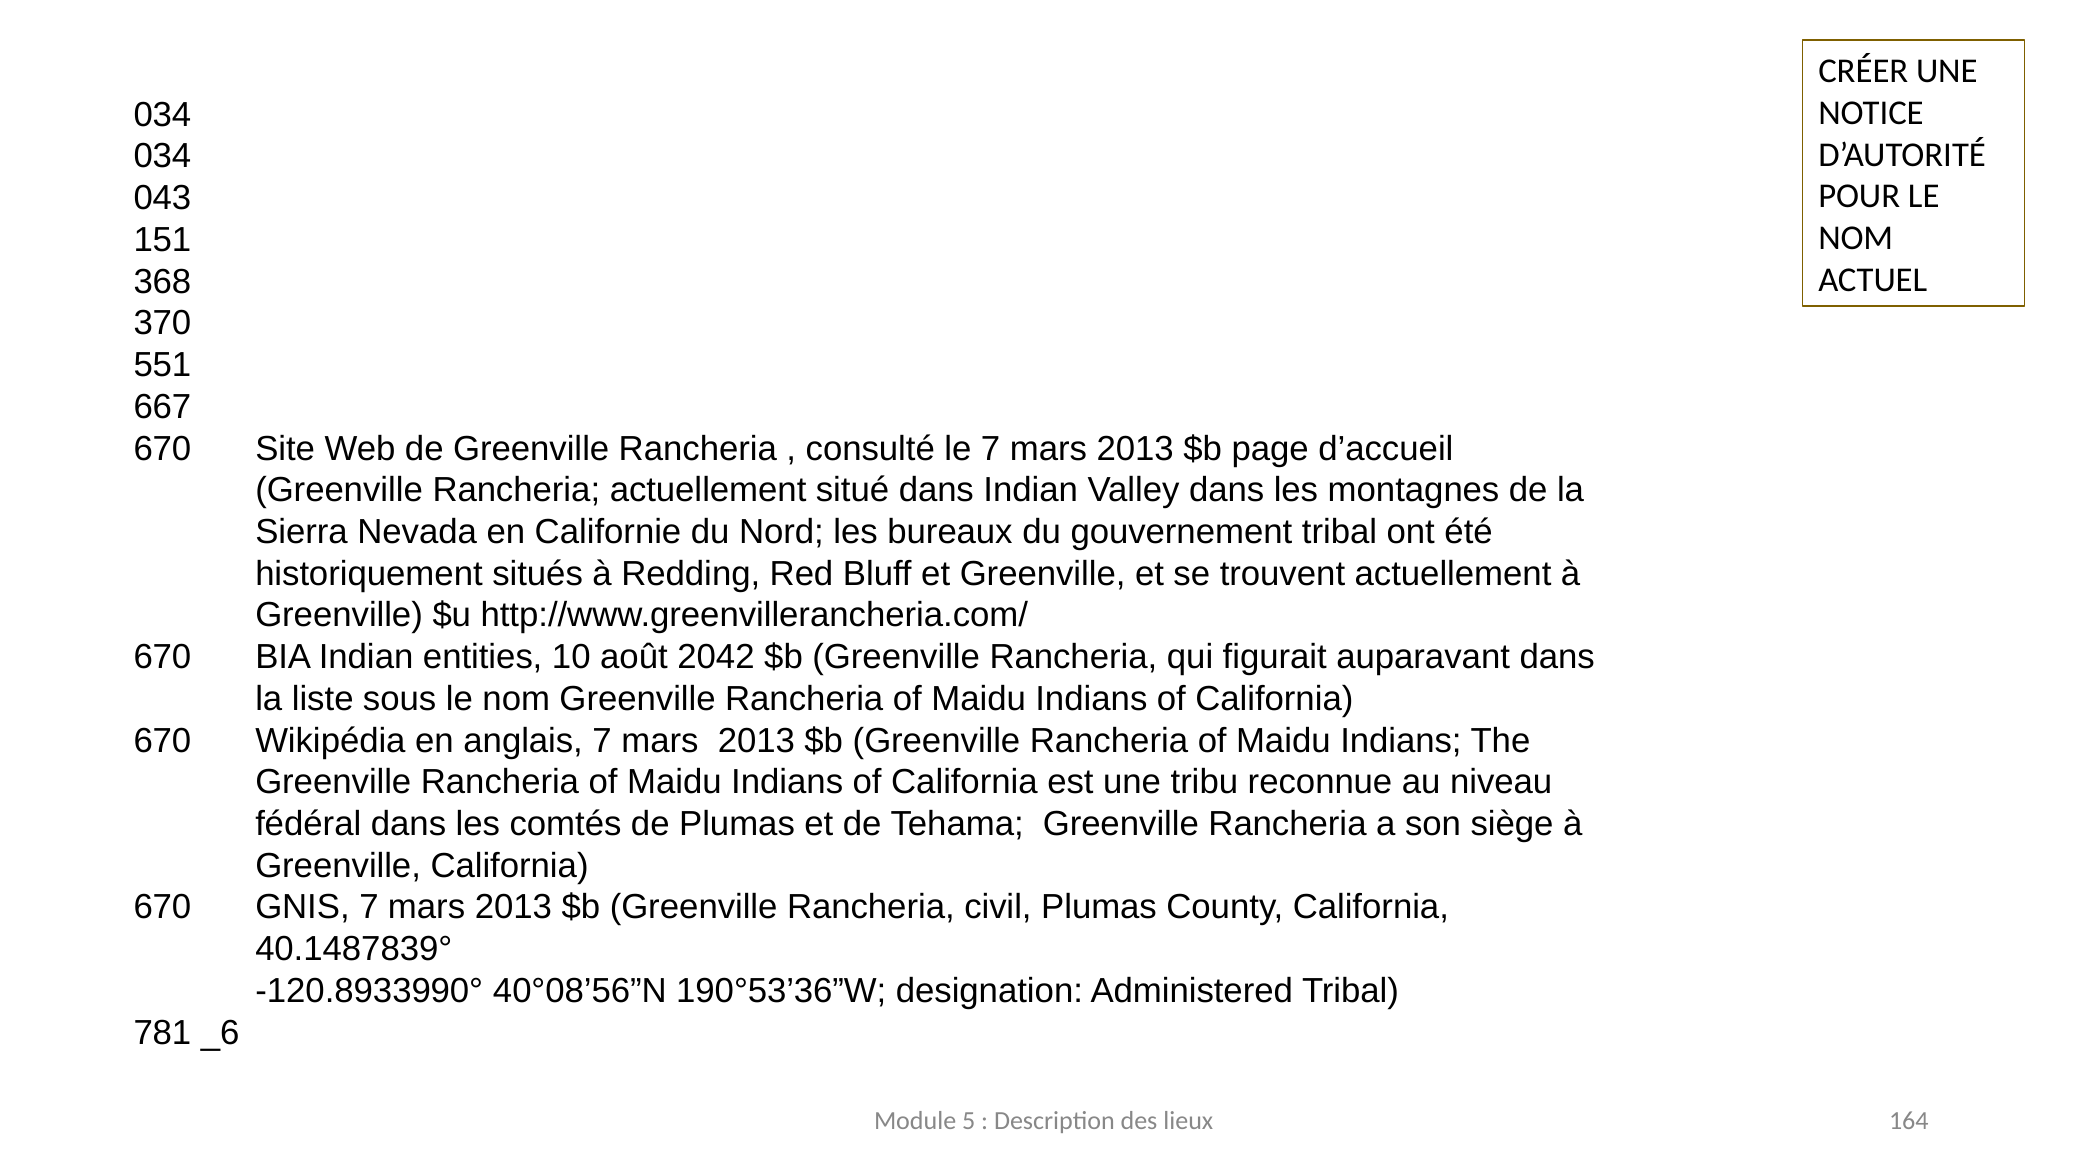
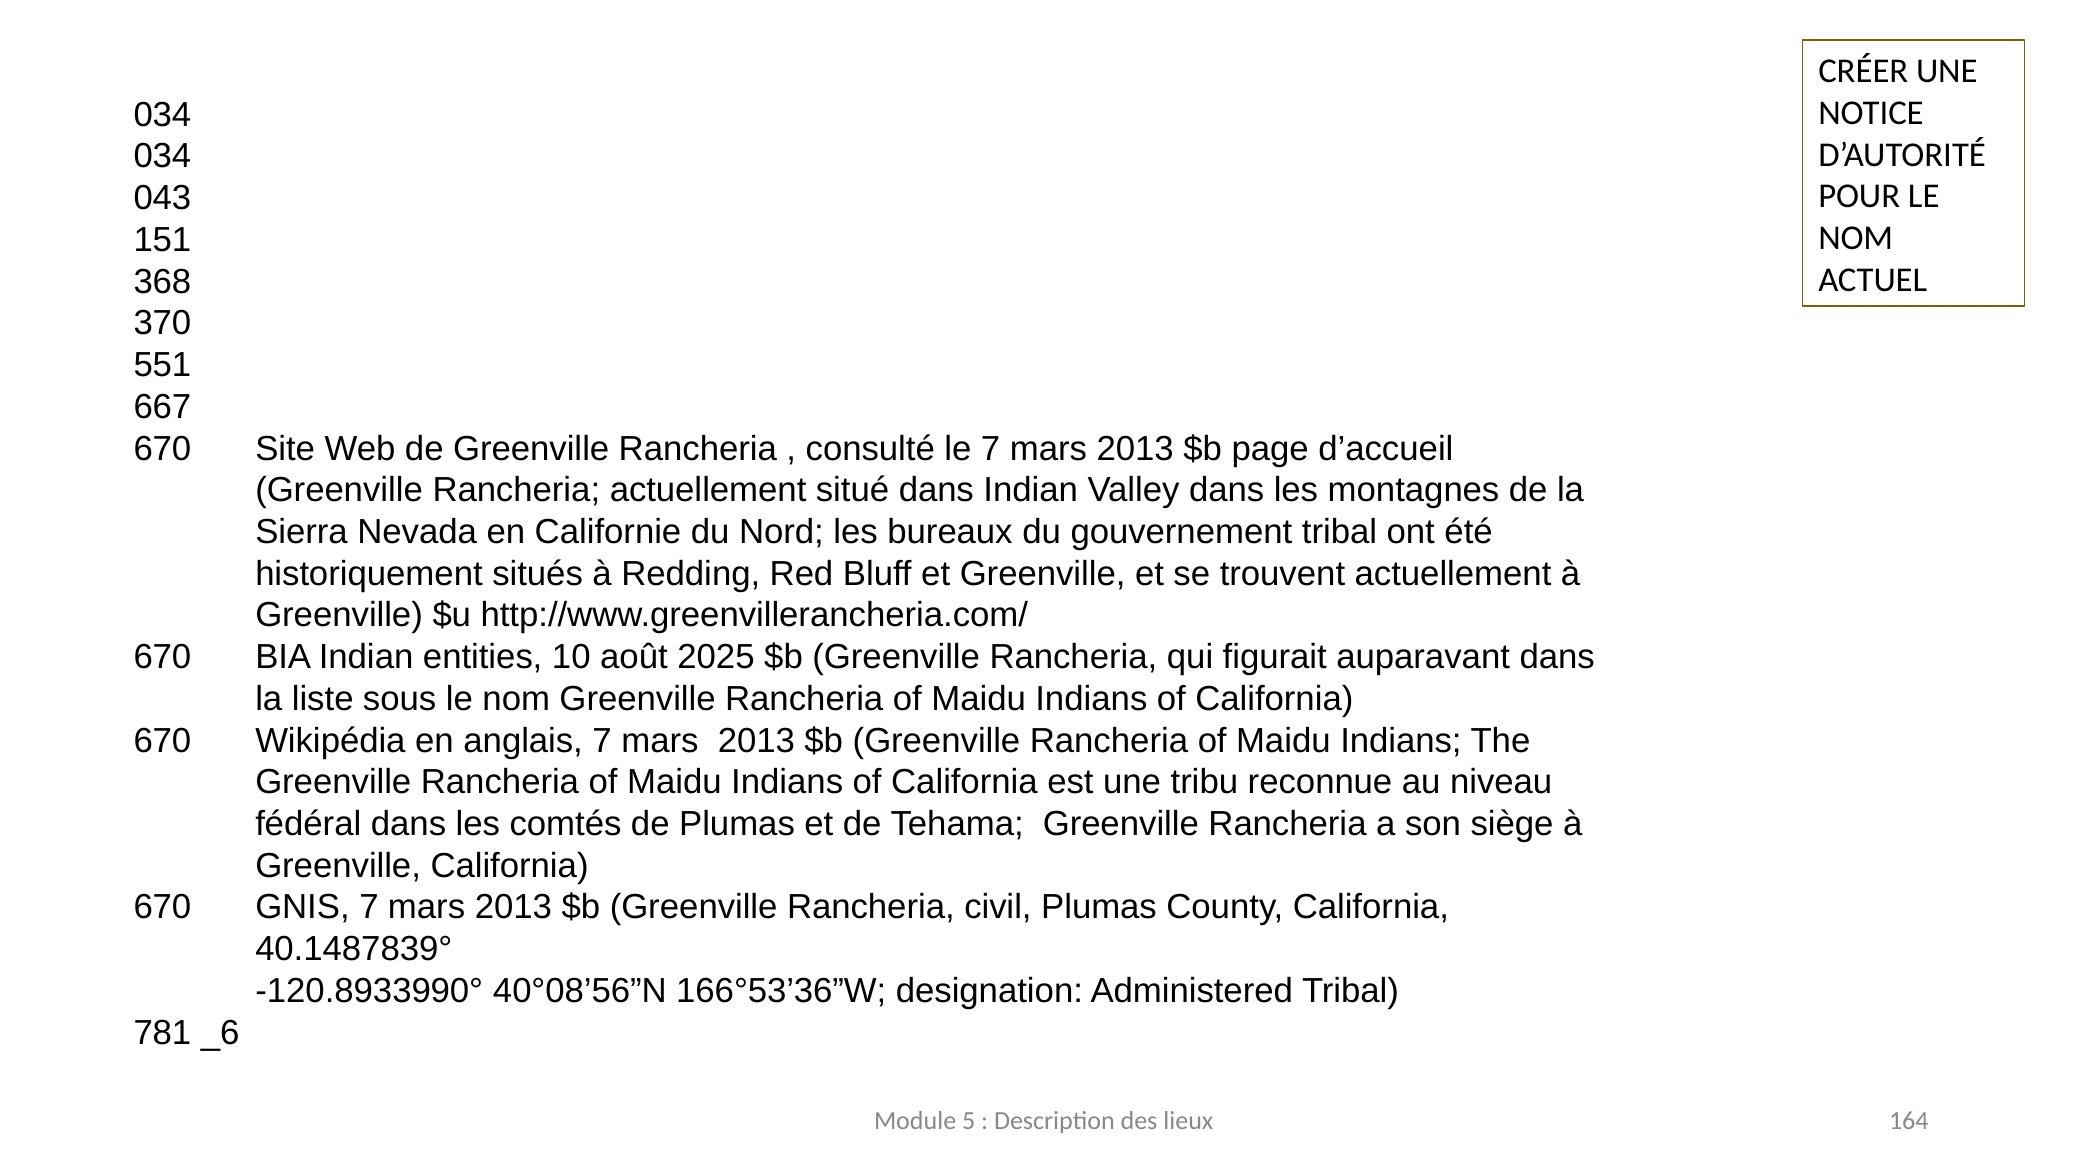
2042: 2042 -> 2025
190°53’36”W: 190°53’36”W -> 166°53’36”W
